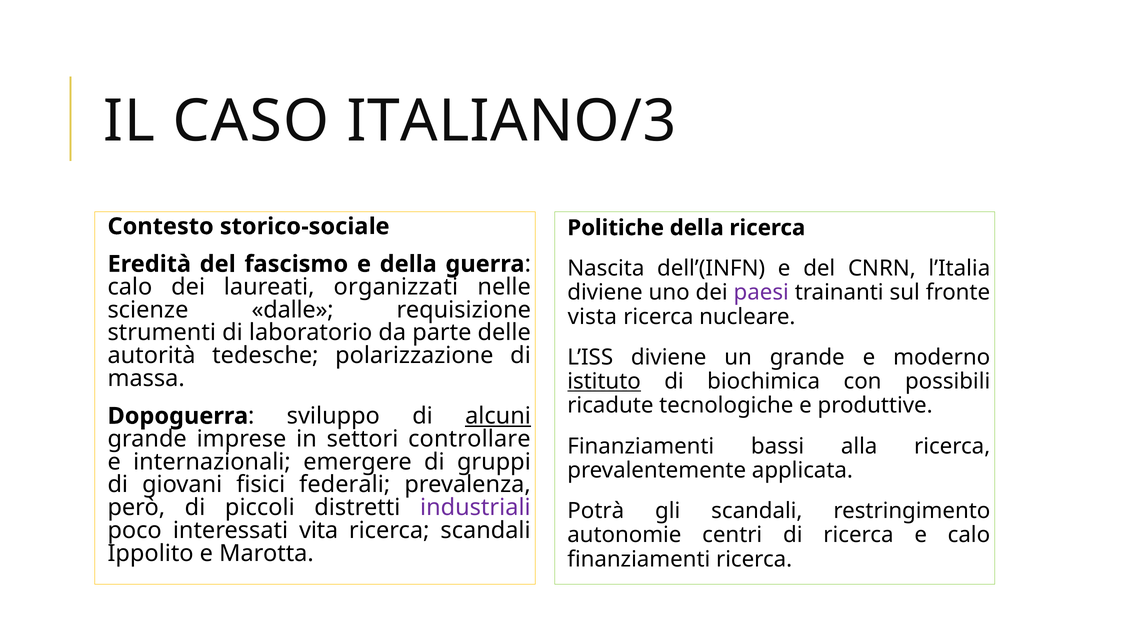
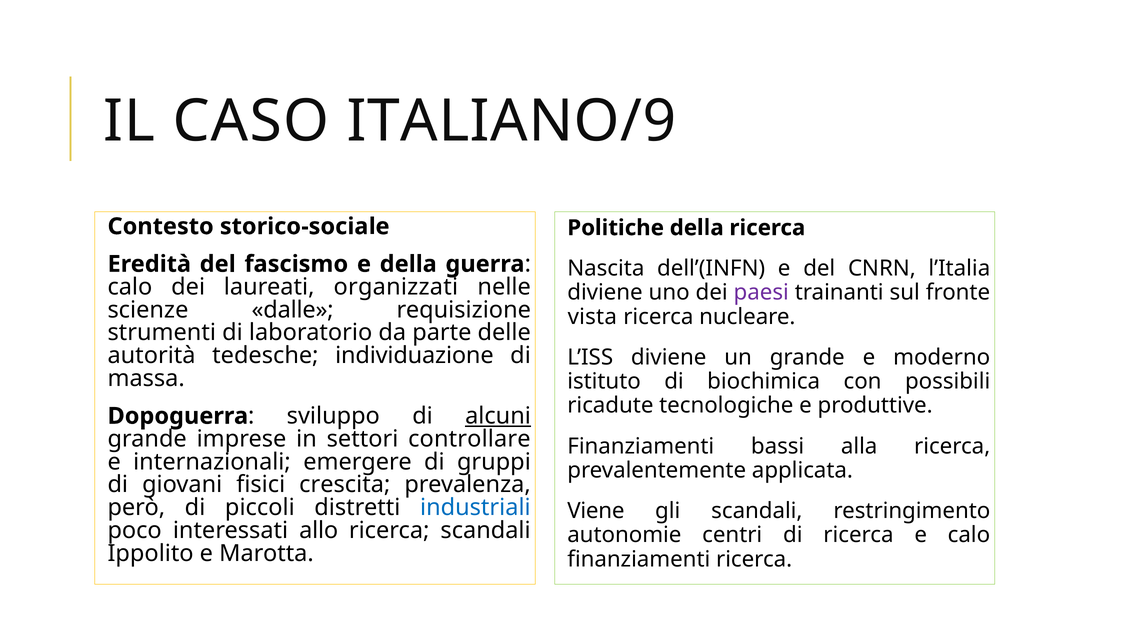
ITALIANO/3: ITALIANO/3 -> ITALIANO/9
polarizzazione: polarizzazione -> individuazione
istituto underline: present -> none
federali: federali -> crescita
industriali colour: purple -> blue
Potrà: Potrà -> Viene
vita: vita -> allo
